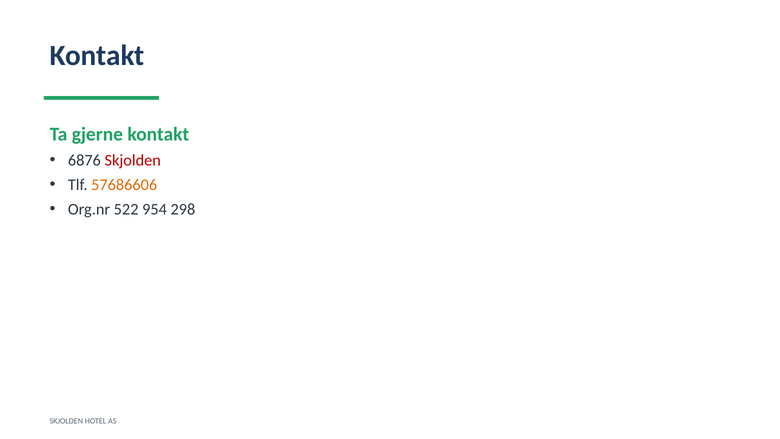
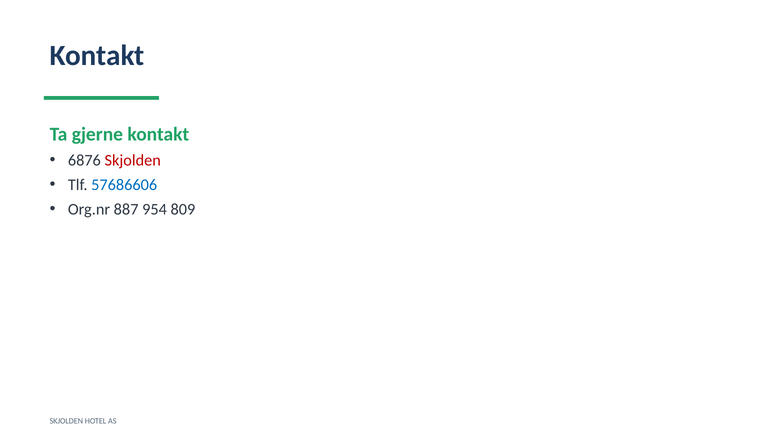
57686606 colour: orange -> blue
522: 522 -> 887
298: 298 -> 809
